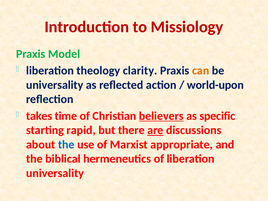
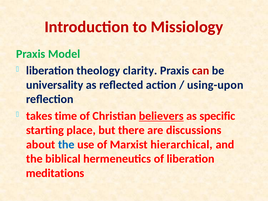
can colour: orange -> red
world-upon: world-upon -> using-upon
rapid: rapid -> place
are underline: present -> none
appropriate: appropriate -> hierarchical
universality at (55, 173): universality -> meditations
